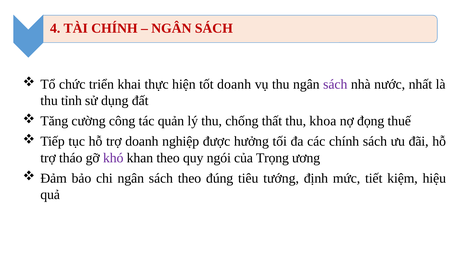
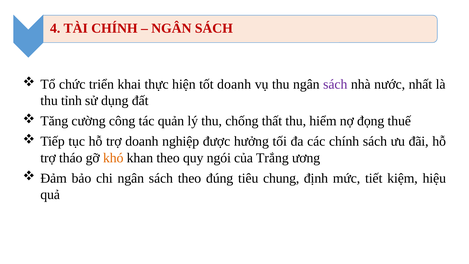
khoa: khoa -> hiểm
khó colour: purple -> orange
Trọng: Trọng -> Trắng
tướng: tướng -> chung
